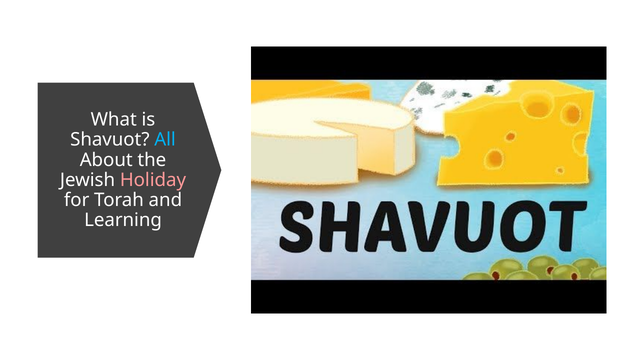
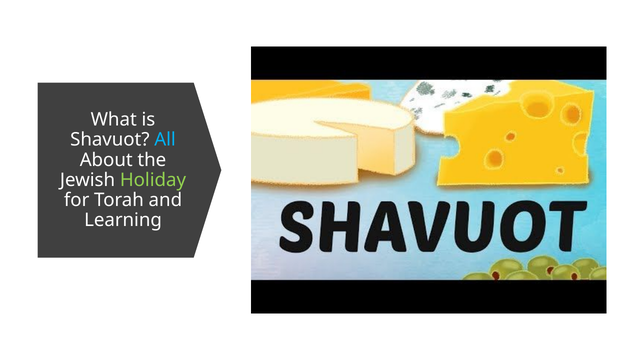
Holiday colour: pink -> light green
